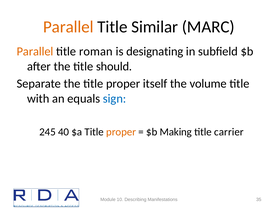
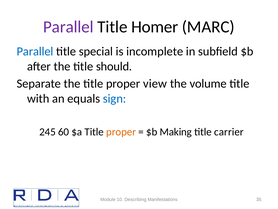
Parallel at (68, 27) colour: orange -> purple
Similar: Similar -> Homer
Parallel at (35, 51) colour: orange -> blue
roman: roman -> special
designating: designating -> incomplete
itself: itself -> view
40: 40 -> 60
